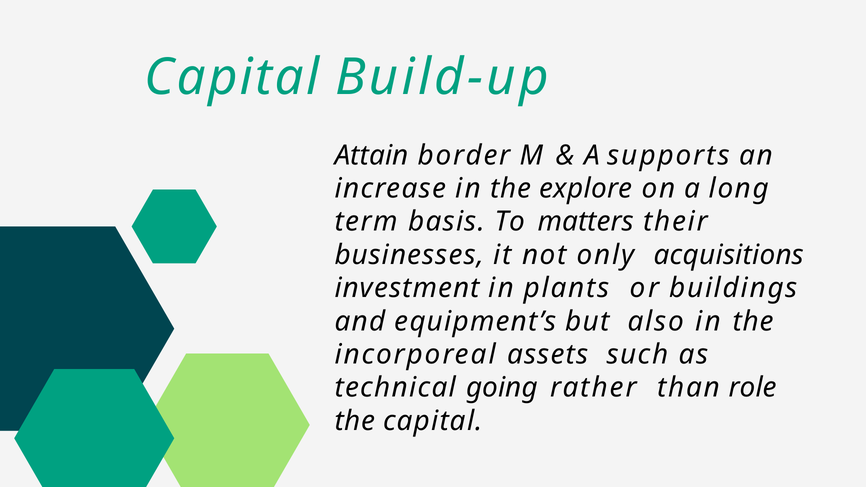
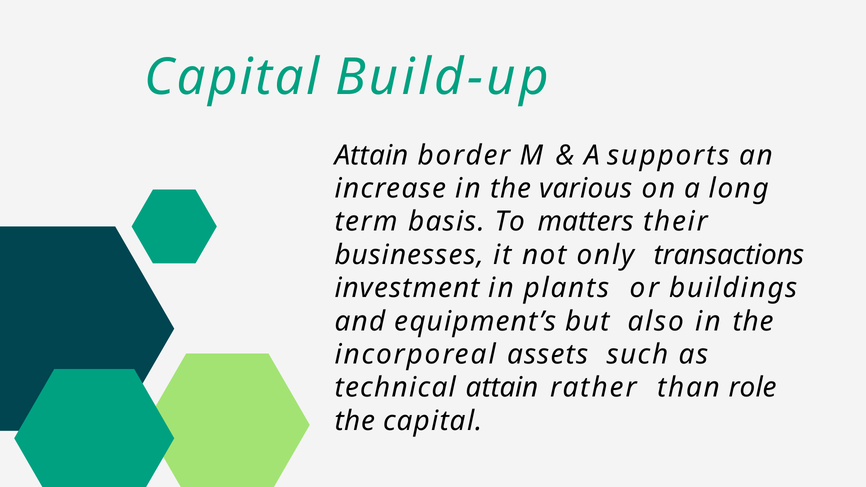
explore: explore -> various
acquisitions: acquisitions -> transactions
technical going: going -> attain
